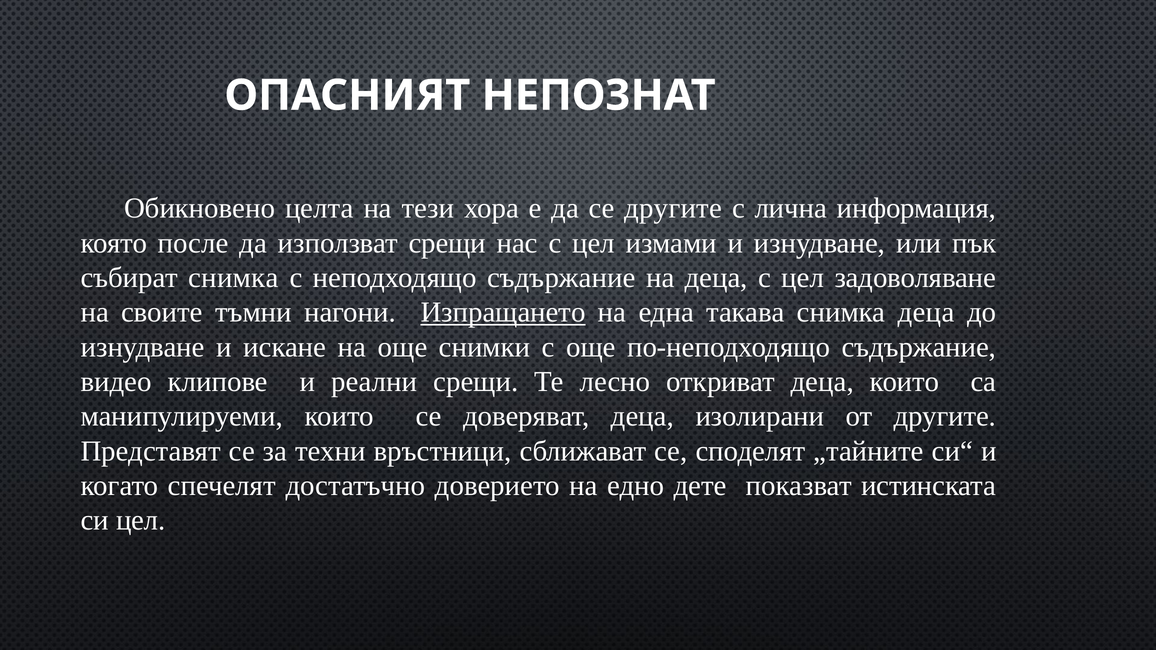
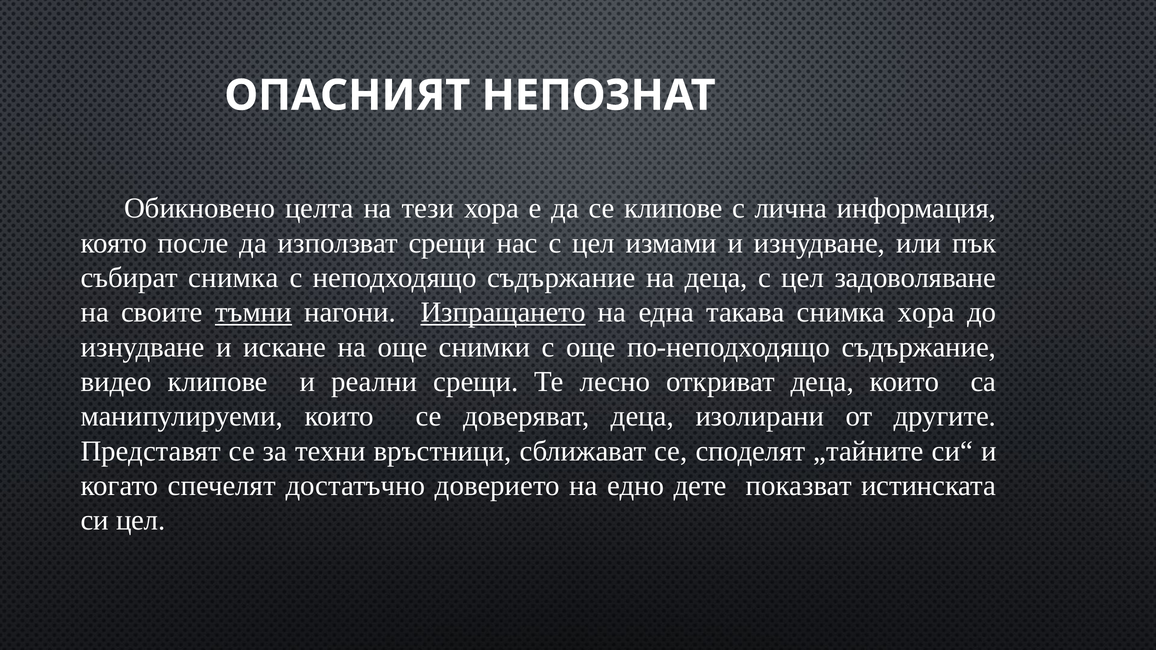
се другите: другите -> клипове
тъмни underline: none -> present
снимка деца: деца -> хора
